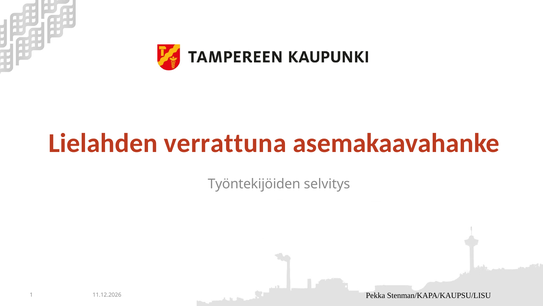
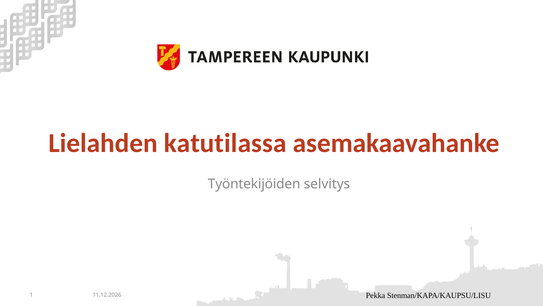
verrattuna: verrattuna -> katutilassa
